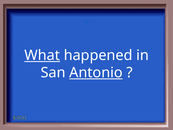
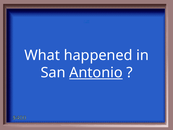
What underline: present -> none
